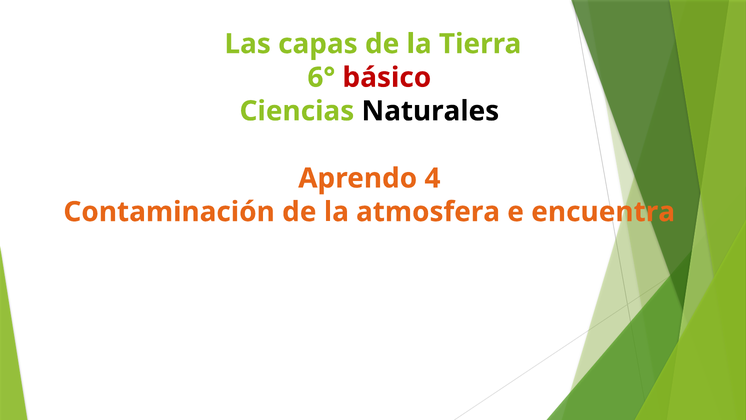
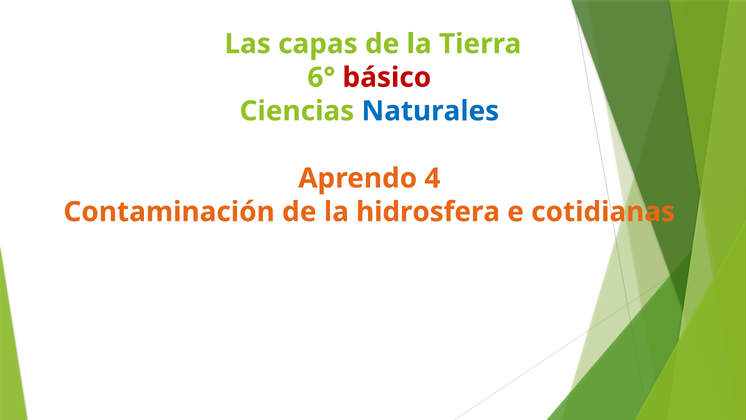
Naturales colour: black -> blue
atmosfera: atmosfera -> hidrosfera
encuentra: encuentra -> cotidianas
